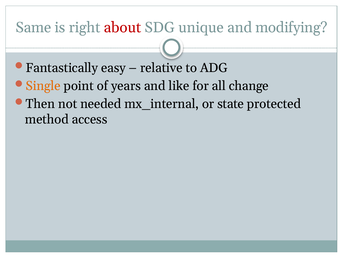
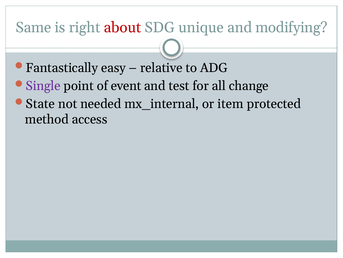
Single colour: orange -> purple
years: years -> event
like: like -> test
Then: Then -> State
state: state -> item
